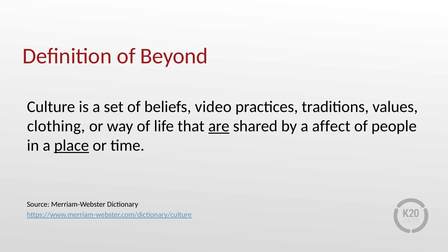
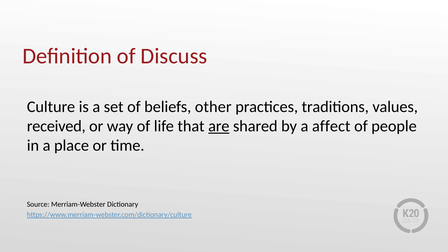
Beyond: Beyond -> Discuss
video: video -> other
clothing: clothing -> received
place underline: present -> none
